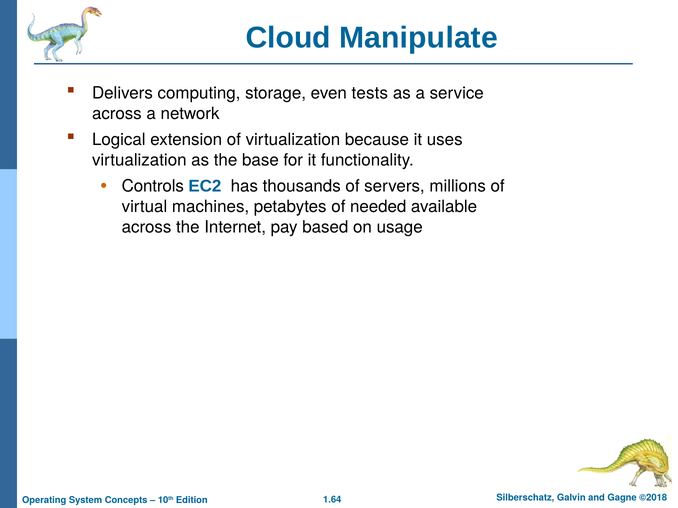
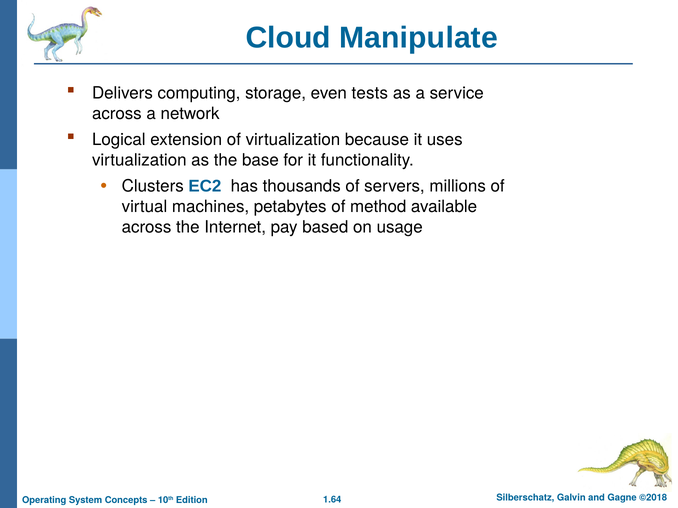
Controls: Controls -> Clusters
needed: needed -> method
